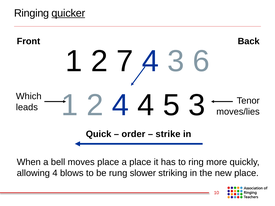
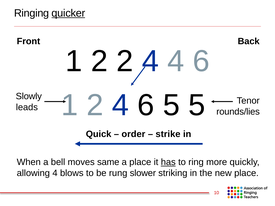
2 7: 7 -> 2
4 3: 3 -> 4
2 4 4: 4 -> 6
5 3: 3 -> 5
Which: Which -> Slowly
moves/lies: moves/lies -> rounds/lies
moves place: place -> same
has underline: none -> present
